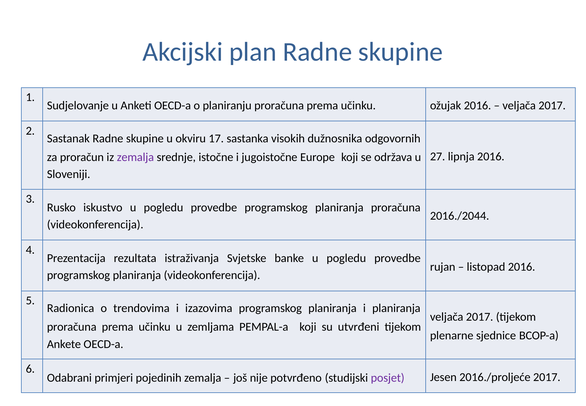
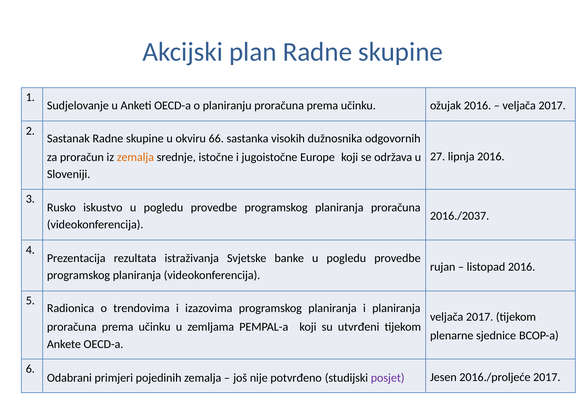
17: 17 -> 66
zemalja at (135, 157) colour: purple -> orange
2016./2044: 2016./2044 -> 2016./2037
